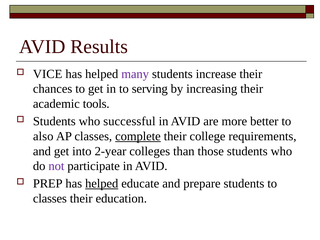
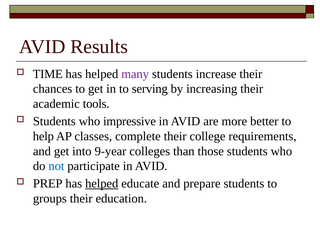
VICE: VICE -> TIME
successful: successful -> impressive
also: also -> help
complete underline: present -> none
2-year: 2-year -> 9-year
not colour: purple -> blue
classes at (50, 198): classes -> groups
